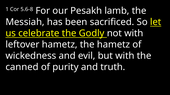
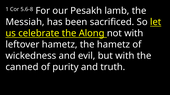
Godly: Godly -> Along
